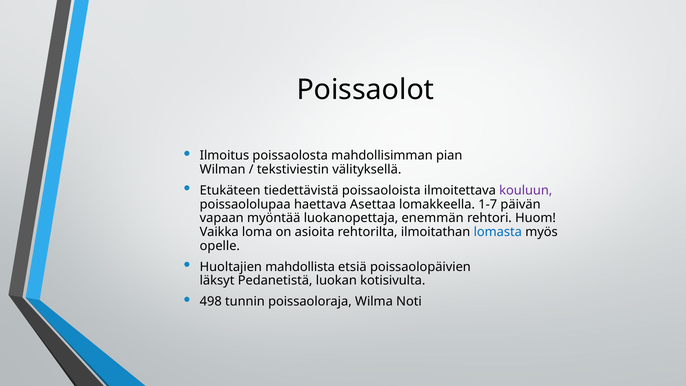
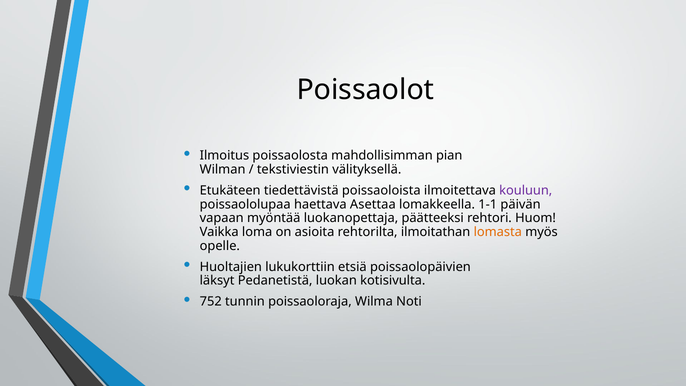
1-7: 1-7 -> 1-1
enemmän: enemmän -> päätteeksi
lomasta colour: blue -> orange
mahdollista: mahdollista -> lukukorttiin
498: 498 -> 752
